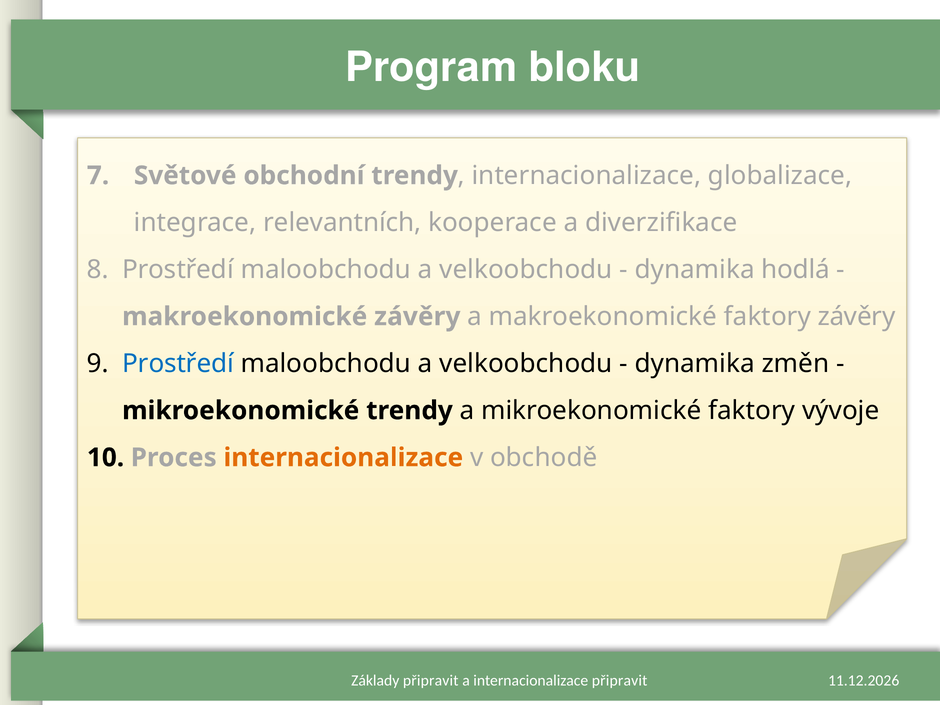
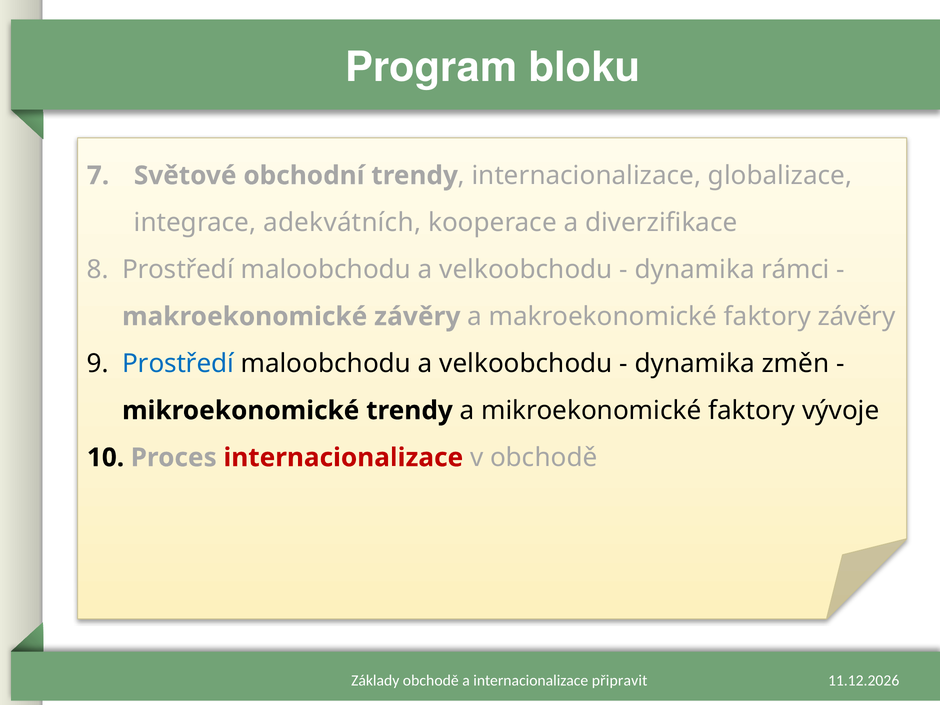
relevantních: relevantních -> adekvátních
hodlá: hodlá -> rámci
internacionalizace at (343, 458) colour: orange -> red
Základy připravit: připravit -> obchodě
